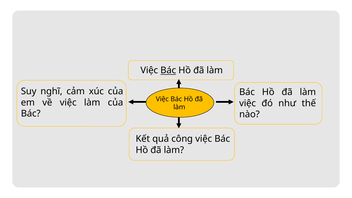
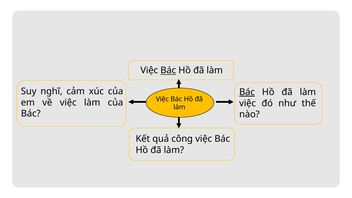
Bác at (247, 92) underline: none -> present
